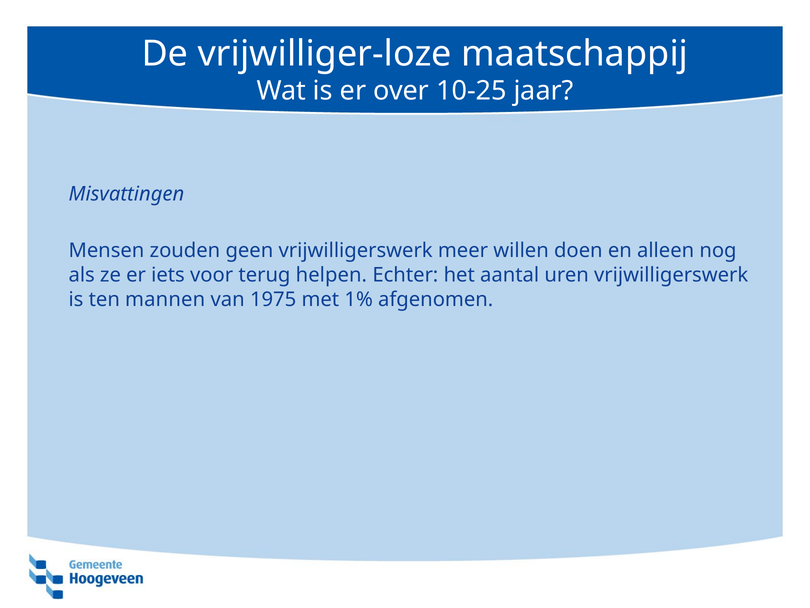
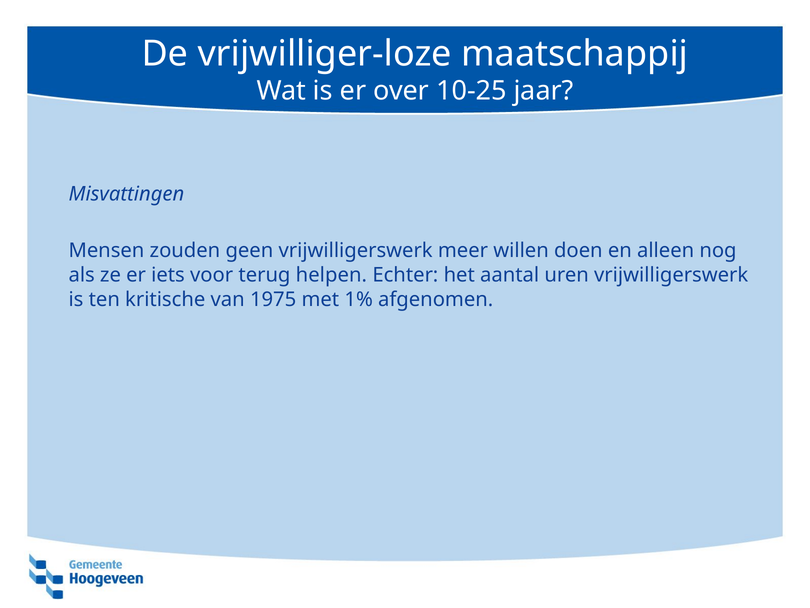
mannen: mannen -> kritische
